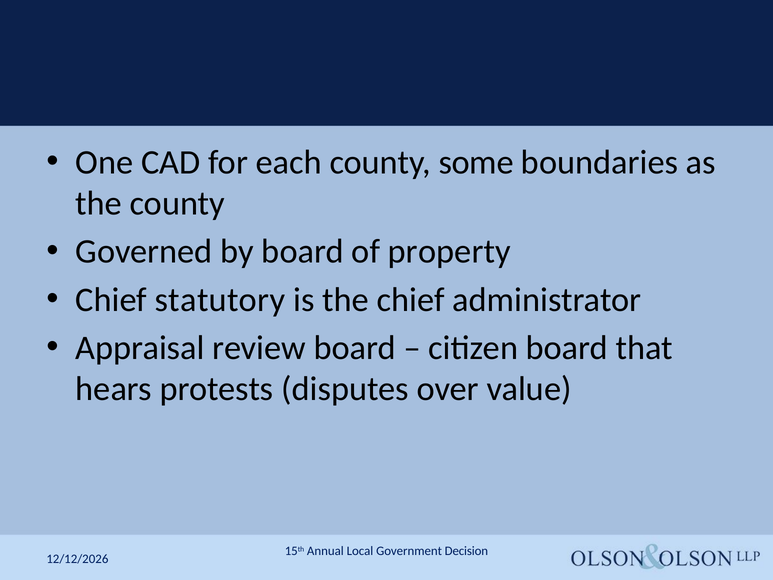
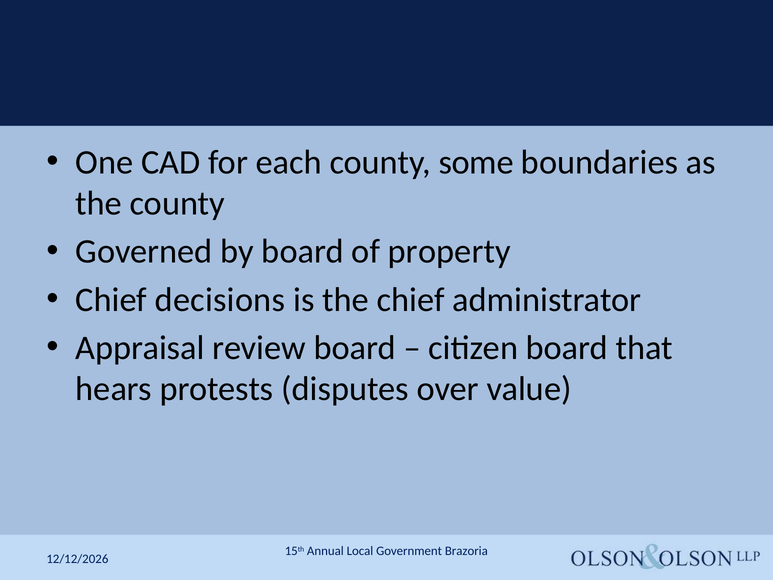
statutory: statutory -> decisions
Decision: Decision -> Brazoria
